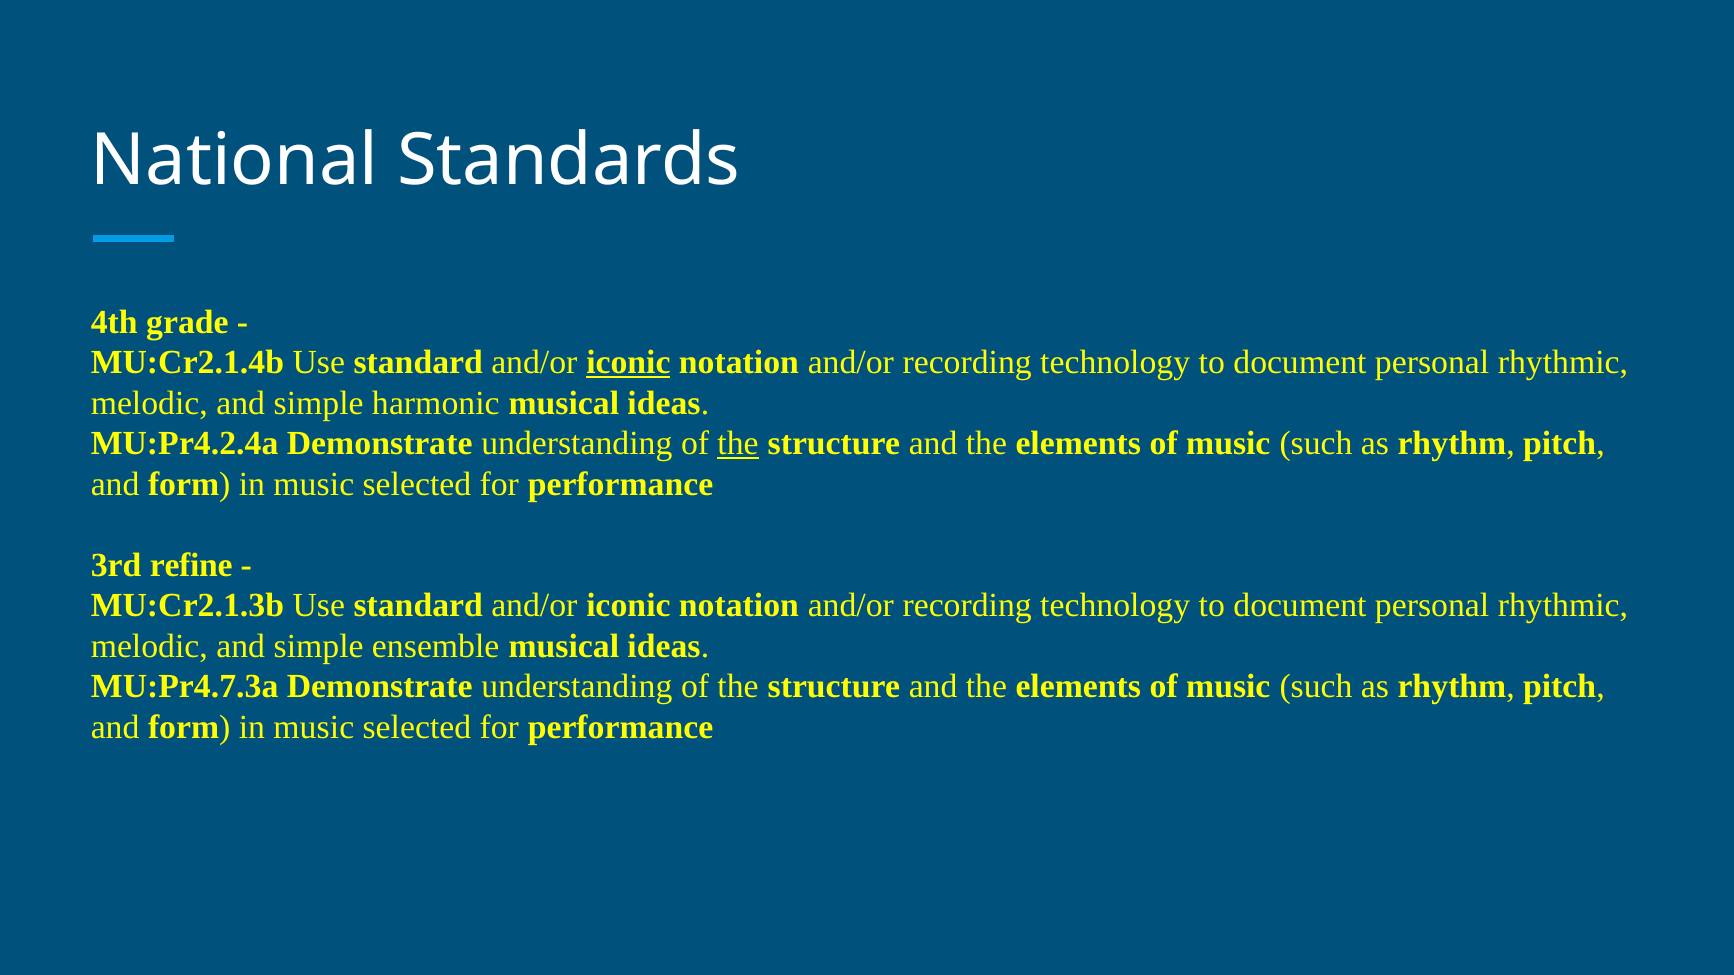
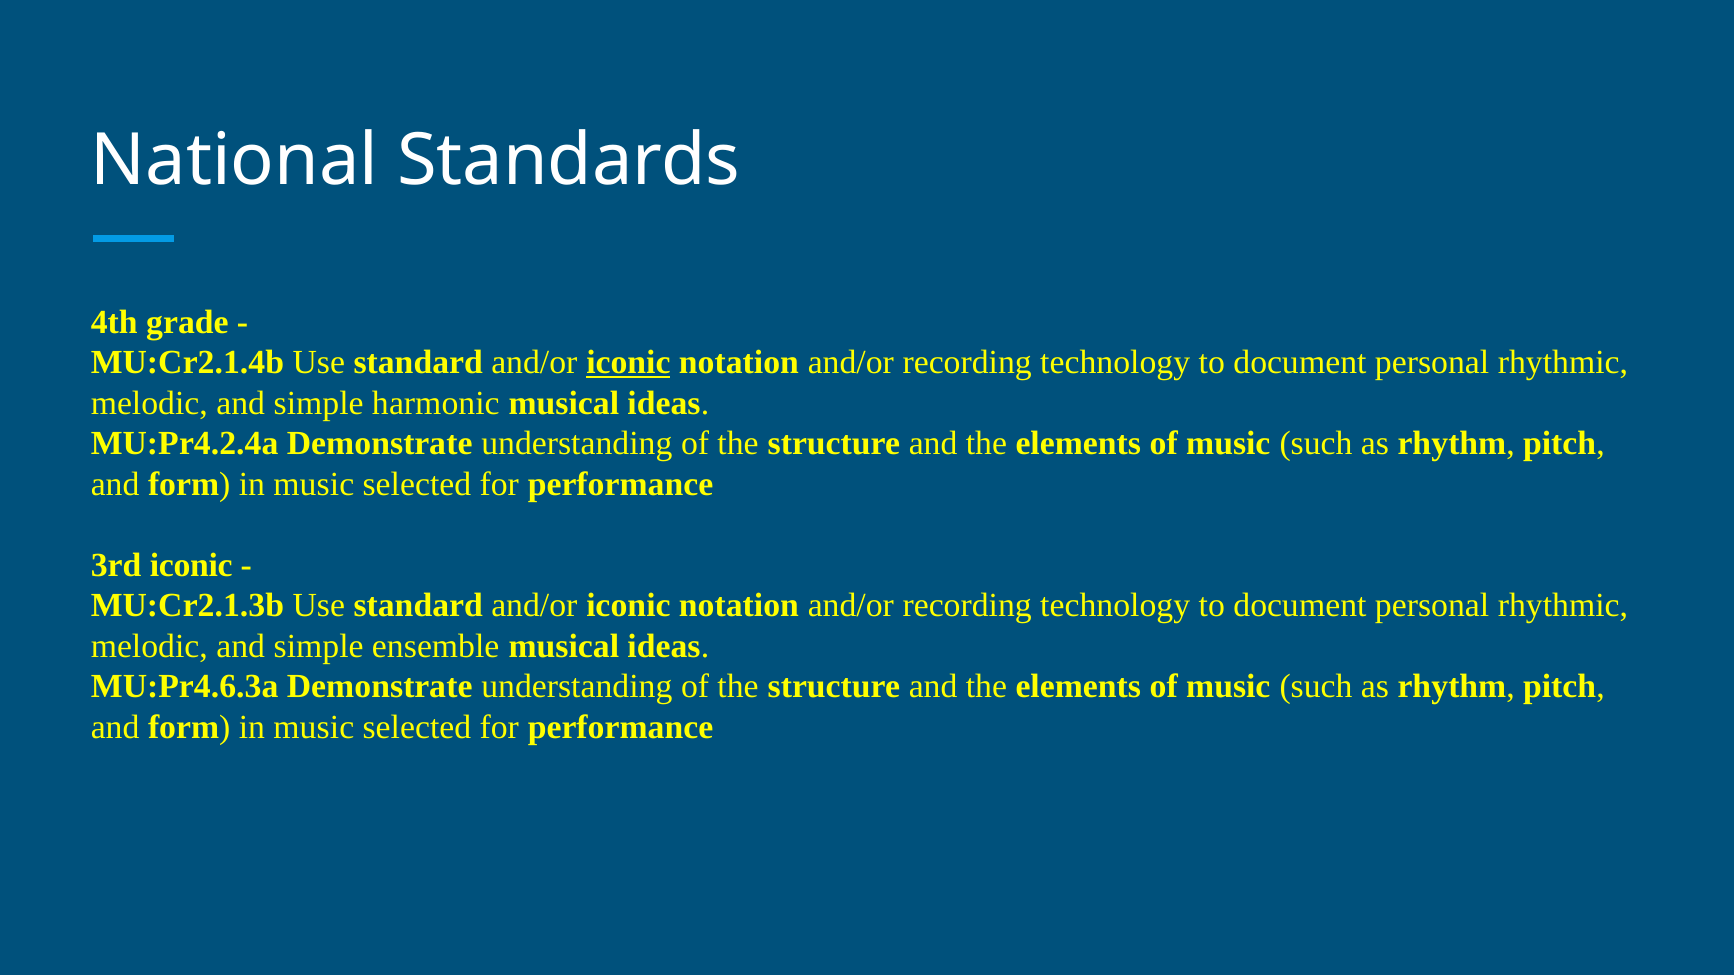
the at (738, 444) underline: present -> none
3rd refine: refine -> iconic
MU:Pr4.7.3a: MU:Pr4.7.3a -> MU:Pr4.6.3a
